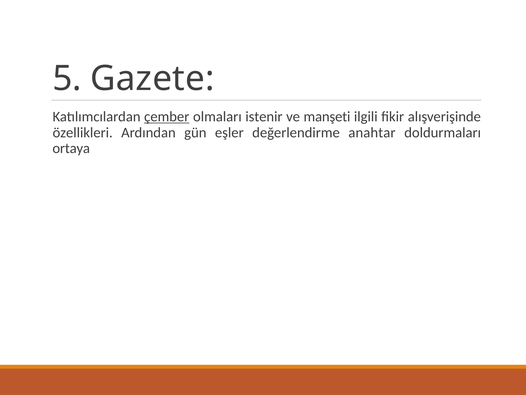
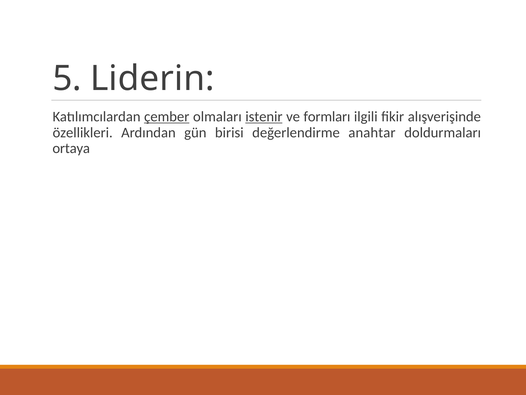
Gazete: Gazete -> Liderin
istenir underline: none -> present
manşeti: manşeti -> formları
eşler: eşler -> birisi
